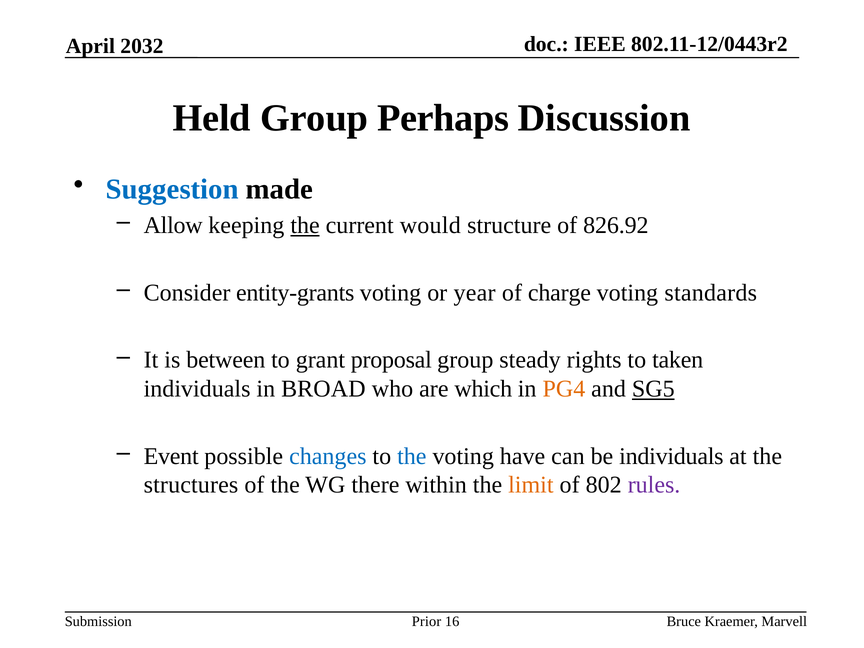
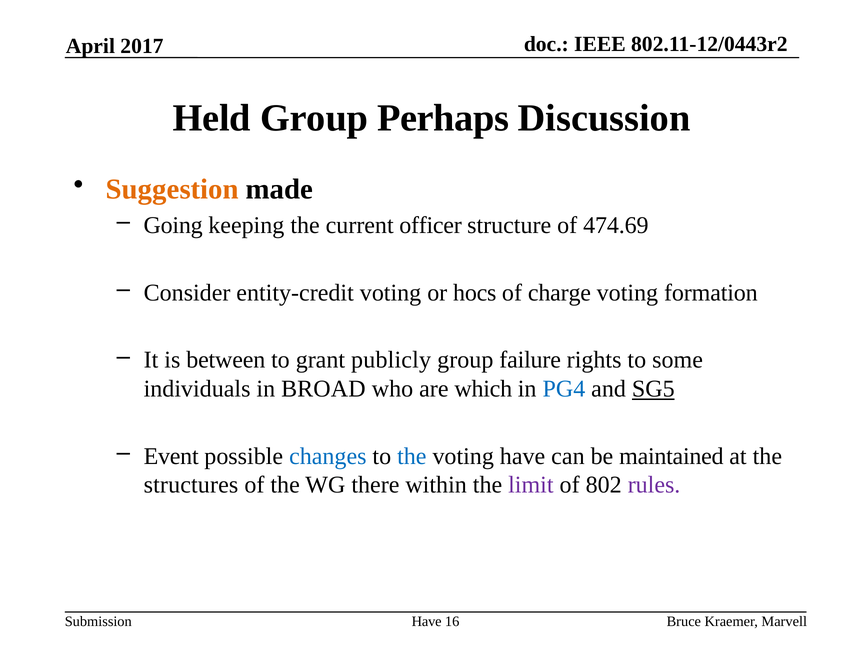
2032: 2032 -> 2017
Suggestion colour: blue -> orange
Allow: Allow -> Going
the at (305, 225) underline: present -> none
would: would -> officer
826.92: 826.92 -> 474.69
entity-grants: entity-grants -> entity-credit
year: year -> hocs
standards: standards -> formation
proposal: proposal -> publicly
steady: steady -> failure
taken: taken -> some
PG4 colour: orange -> blue
be individuals: individuals -> maintained
limit colour: orange -> purple
Prior at (427, 621): Prior -> Have
